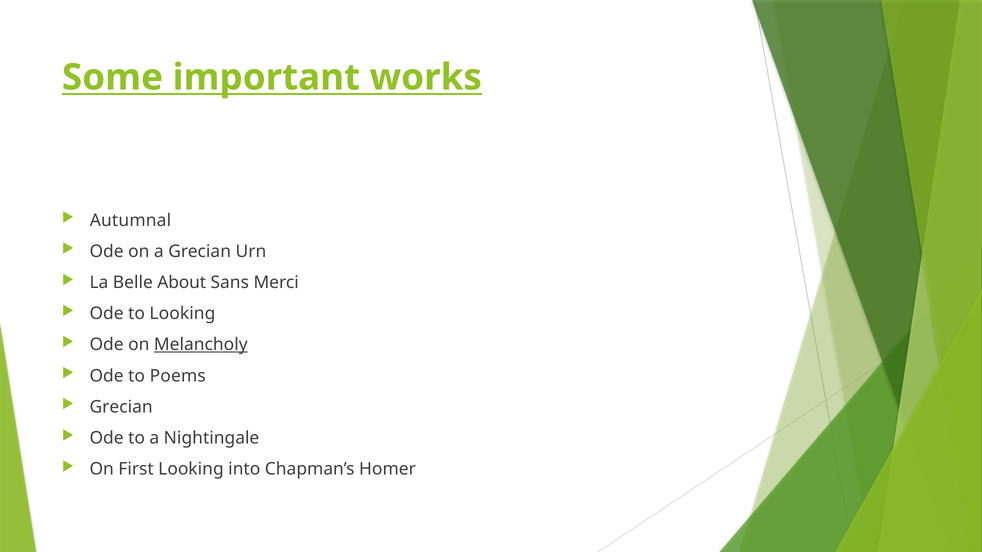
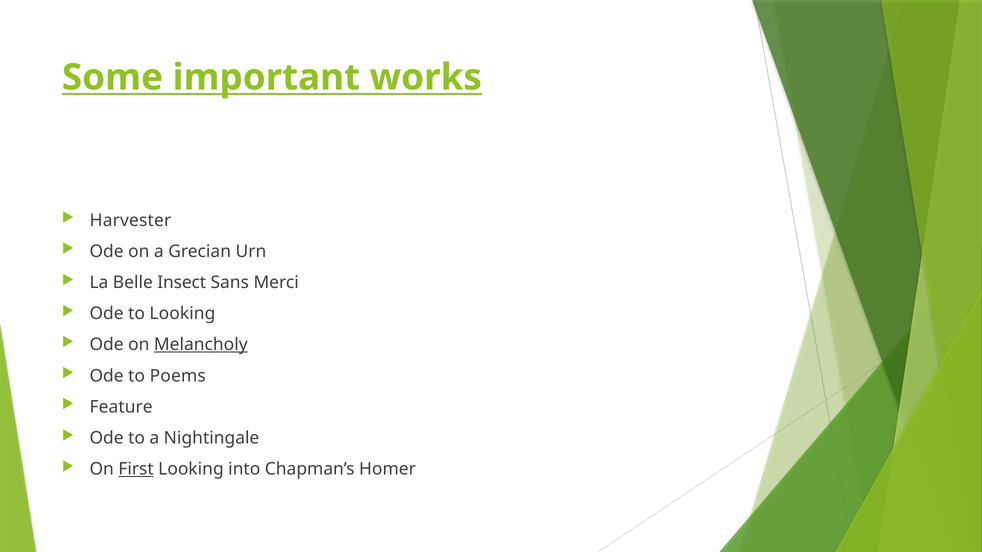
Autumnal: Autumnal -> Harvester
About: About -> Insect
Grecian at (121, 407): Grecian -> Feature
First underline: none -> present
